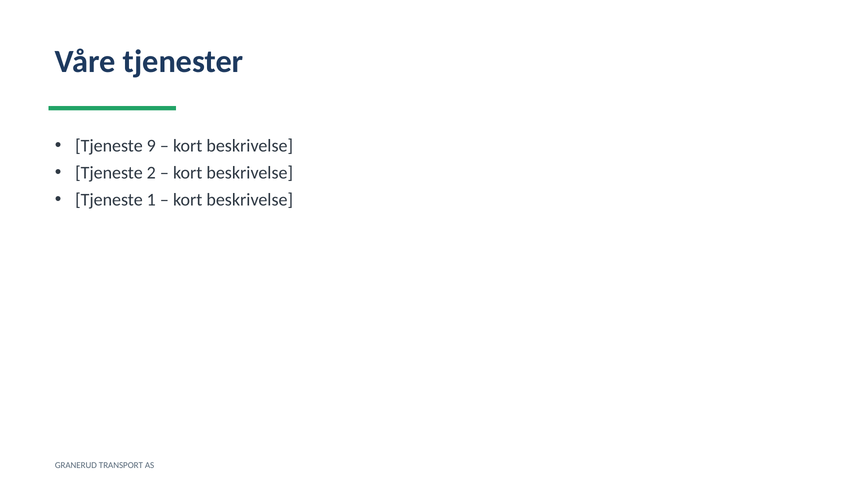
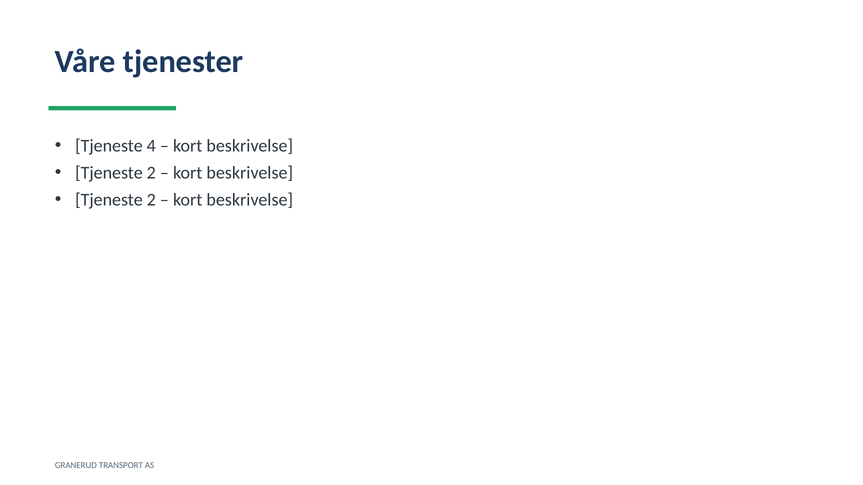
9: 9 -> 4
1 at (151, 200): 1 -> 2
